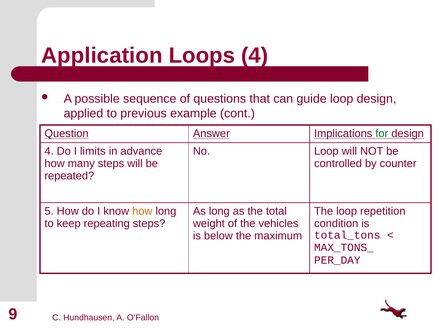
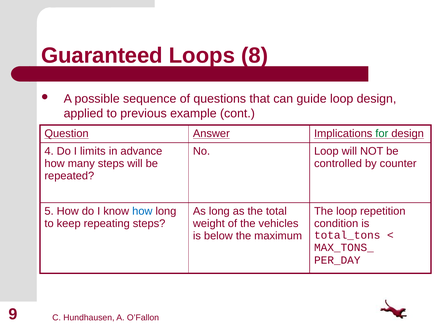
Application: Application -> Guaranteed
Loops 4: 4 -> 8
how at (142, 212) colour: orange -> blue
